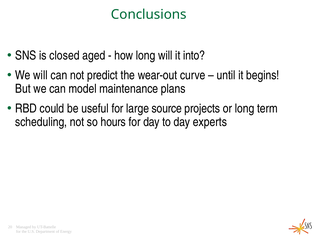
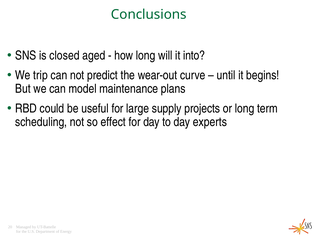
We will: will -> trip
source: source -> supply
hours: hours -> effect
